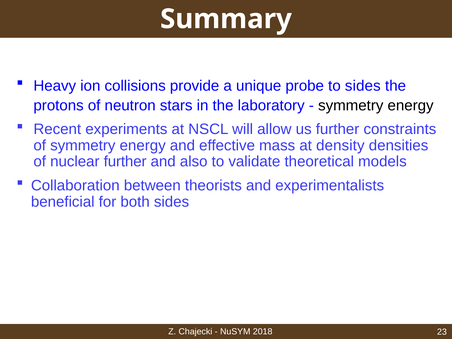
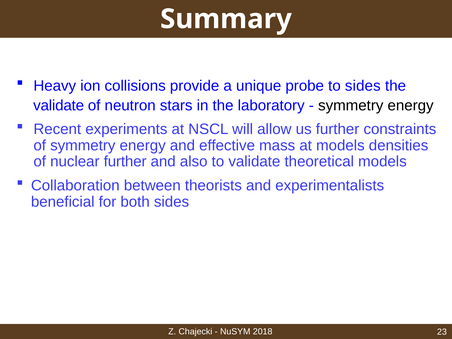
protons at (59, 106): protons -> validate
at density: density -> models
